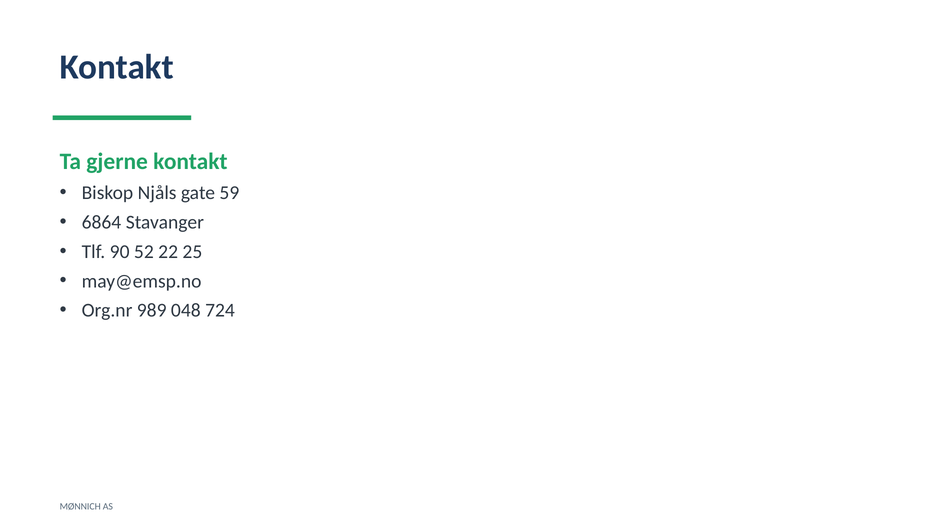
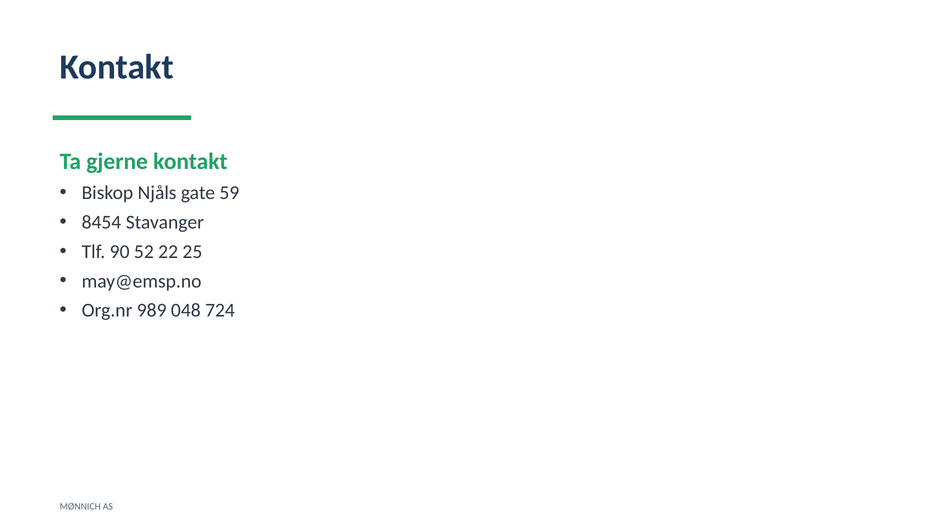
6864: 6864 -> 8454
